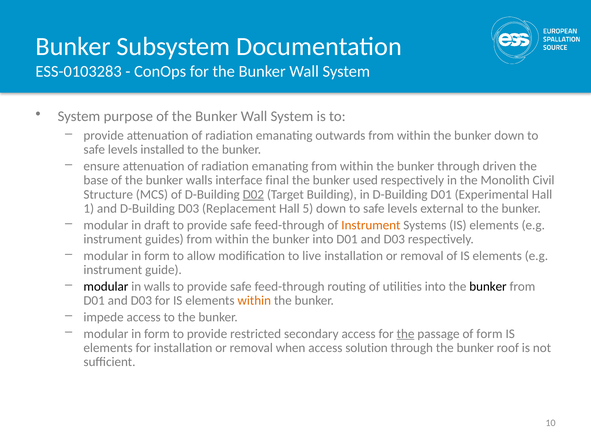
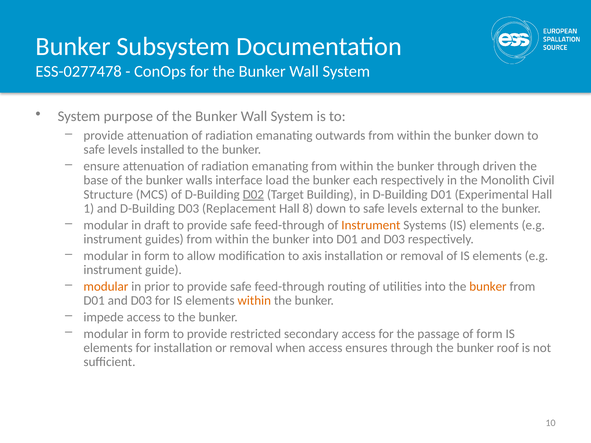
ESS-0103283: ESS-0103283 -> ESS-0277478
final: final -> load
used: used -> each
5: 5 -> 8
live: live -> axis
modular at (106, 287) colour: black -> orange
in walls: walls -> prior
bunker at (488, 287) colour: black -> orange
the at (406, 334) underline: present -> none
solution: solution -> ensures
